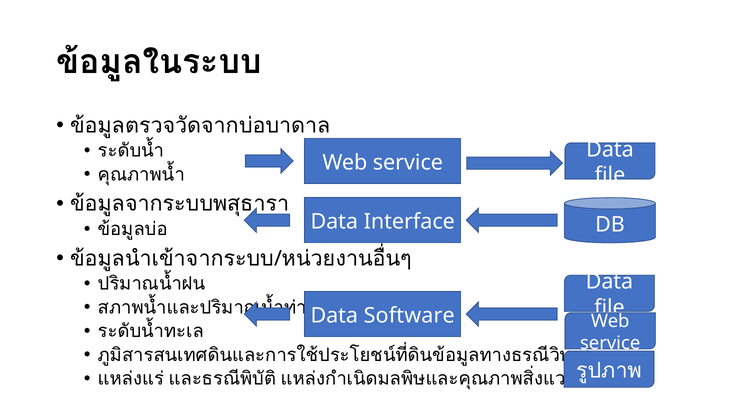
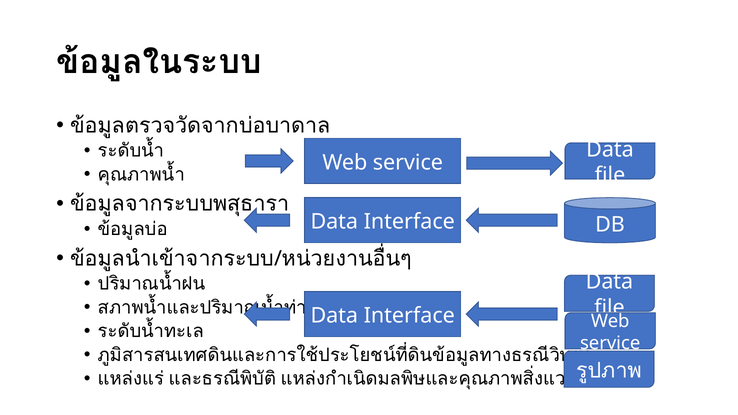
Software at (409, 316): Software -> Interface
